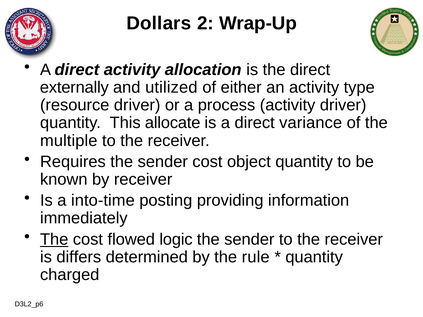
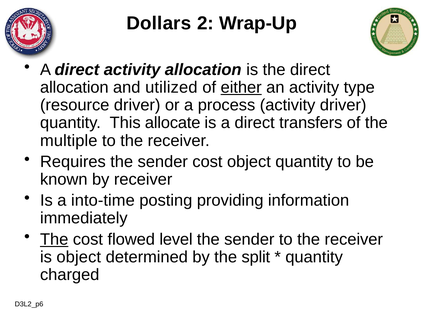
externally at (74, 87): externally -> allocation
either underline: none -> present
variance: variance -> transfers
logic: logic -> level
is differs: differs -> object
rule: rule -> split
